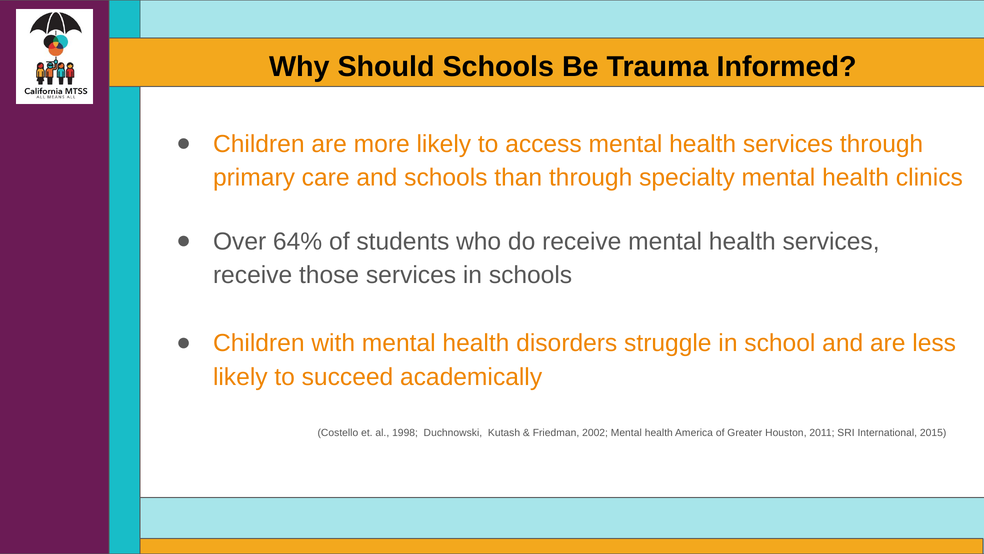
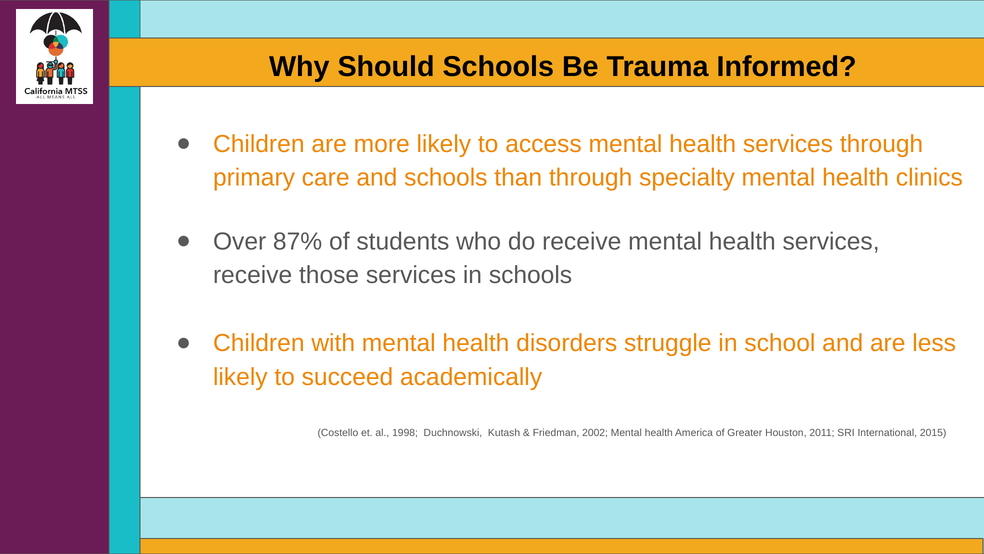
64%: 64% -> 87%
